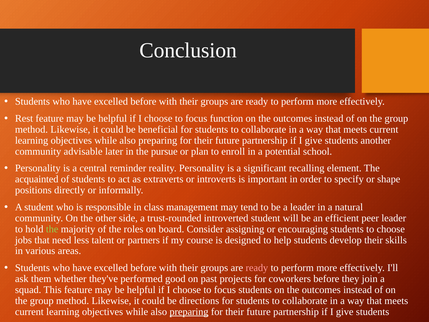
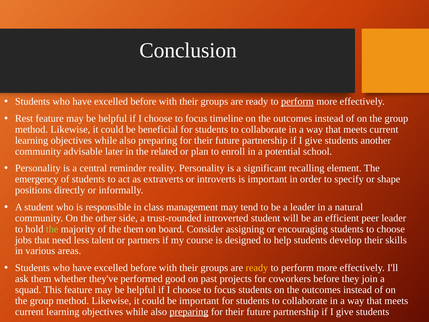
perform at (297, 102) underline: none -> present
function: function -> timeline
pursue: pursue -> related
acquainted: acquainted -> emergency
the roles: roles -> them
ready at (257, 268) colour: pink -> yellow
be directions: directions -> important
